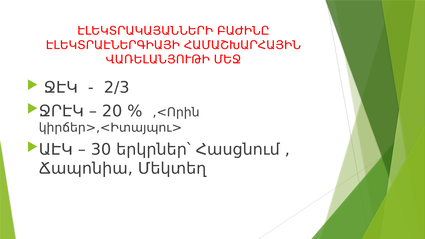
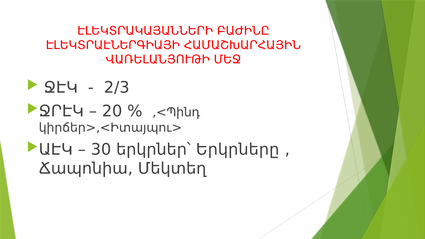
,<Որին: ,<Որին -> ,<Պինդ
Հասցնում: Հասցնում -> Երկրները
